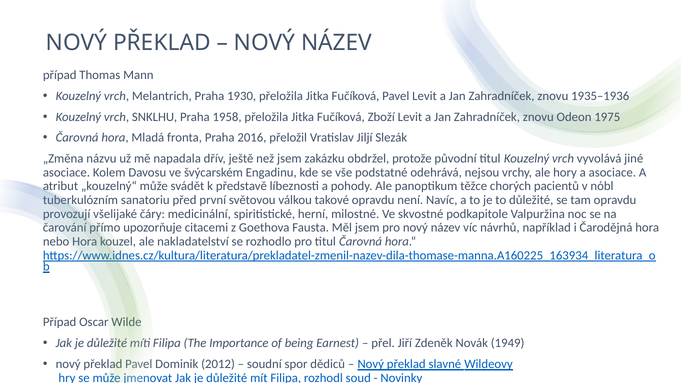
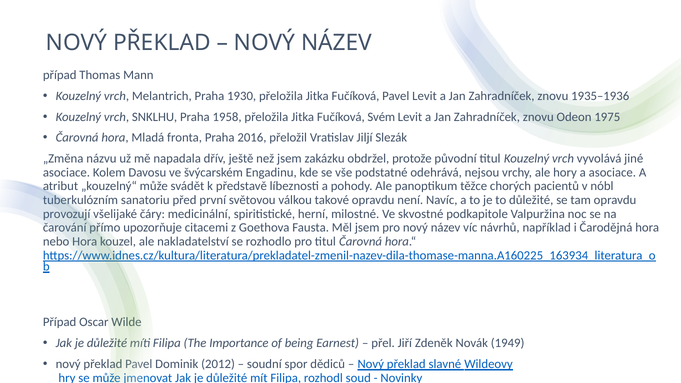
Zboží: Zboží -> Svém
